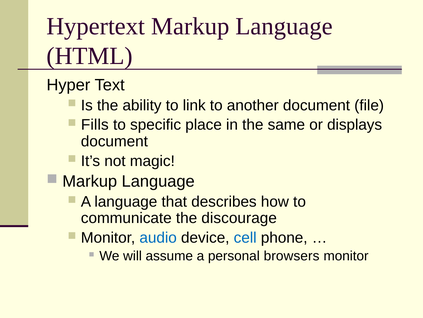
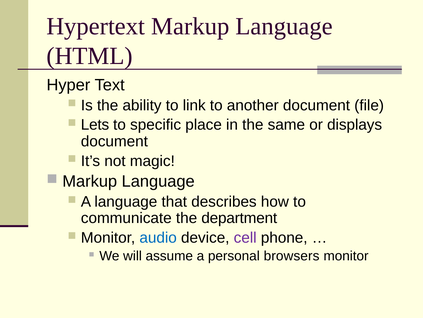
Fills: Fills -> Lets
discourage: discourage -> department
cell colour: blue -> purple
